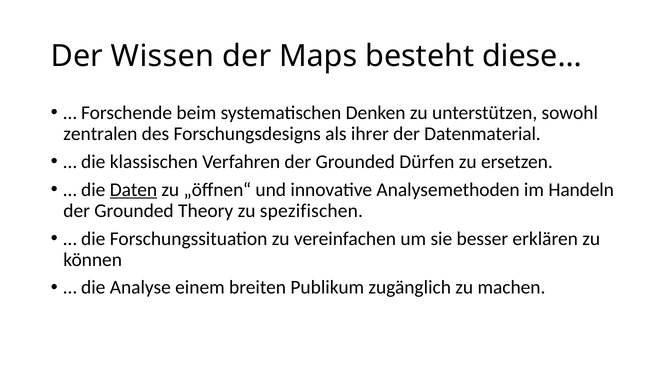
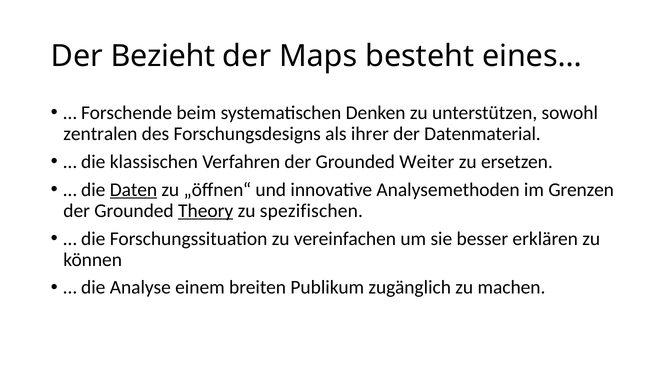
Wissen: Wissen -> Bezieht
diese…: diese… -> eines…
Dürfen: Dürfen -> Weiter
Handeln: Handeln -> Grenzen
Theory underline: none -> present
